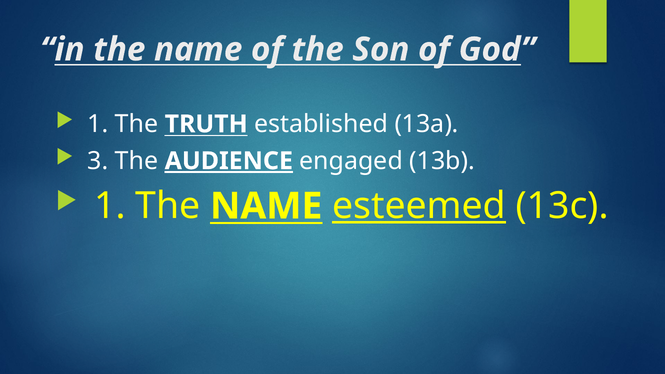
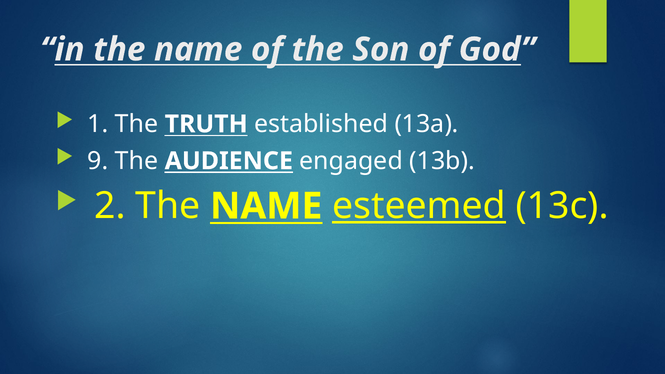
3: 3 -> 9
AUDIENCE underline: present -> none
1 at (110, 206): 1 -> 2
